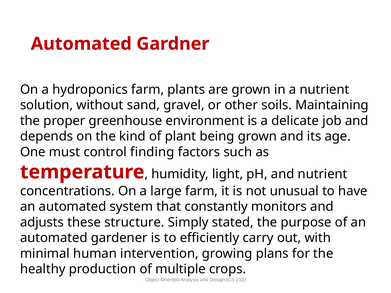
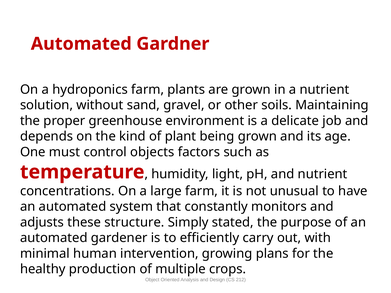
finding: finding -> objects
